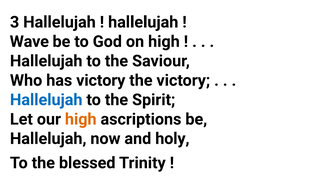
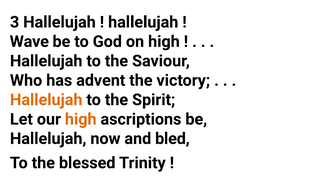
has victory: victory -> advent
Hallelujah at (46, 100) colour: blue -> orange
holy: holy -> bled
